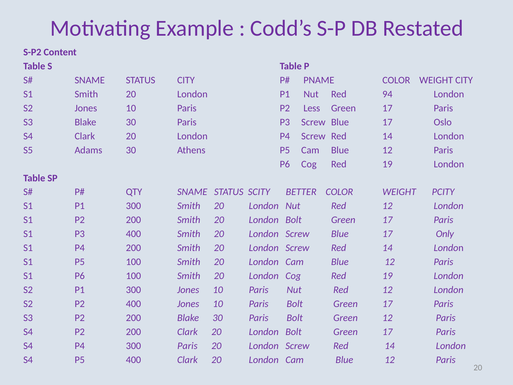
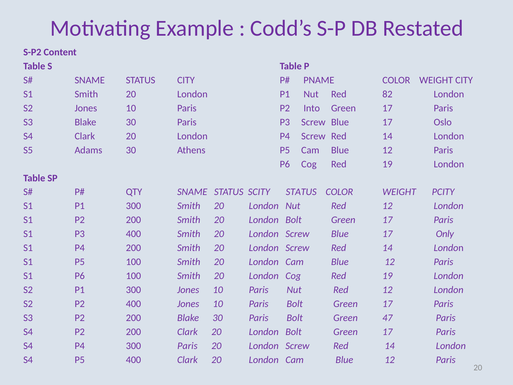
94: 94 -> 82
Less: Less -> Into
SCITY BETTER: BETTER -> STATUS
Green 12: 12 -> 47
